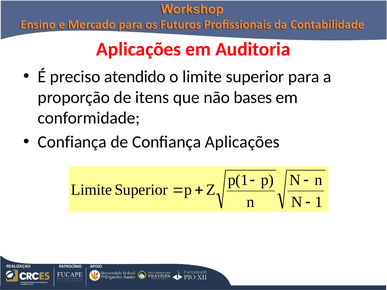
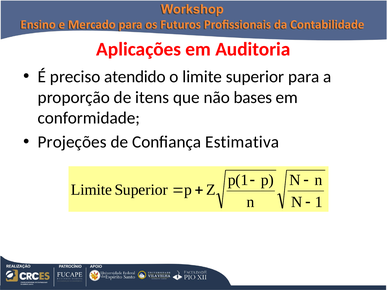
Confiança at (72, 142): Confiança -> Projeções
Confiança Aplicações: Aplicações -> Estimativa
